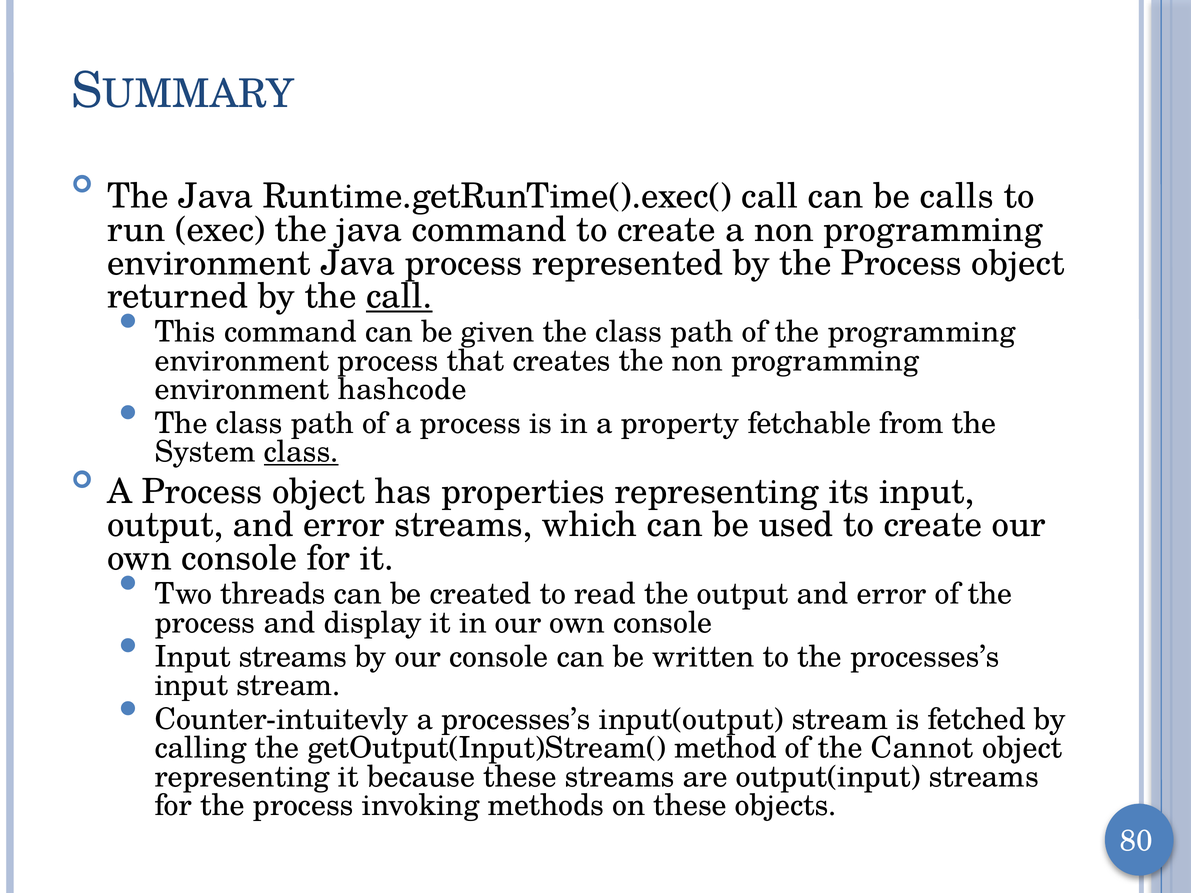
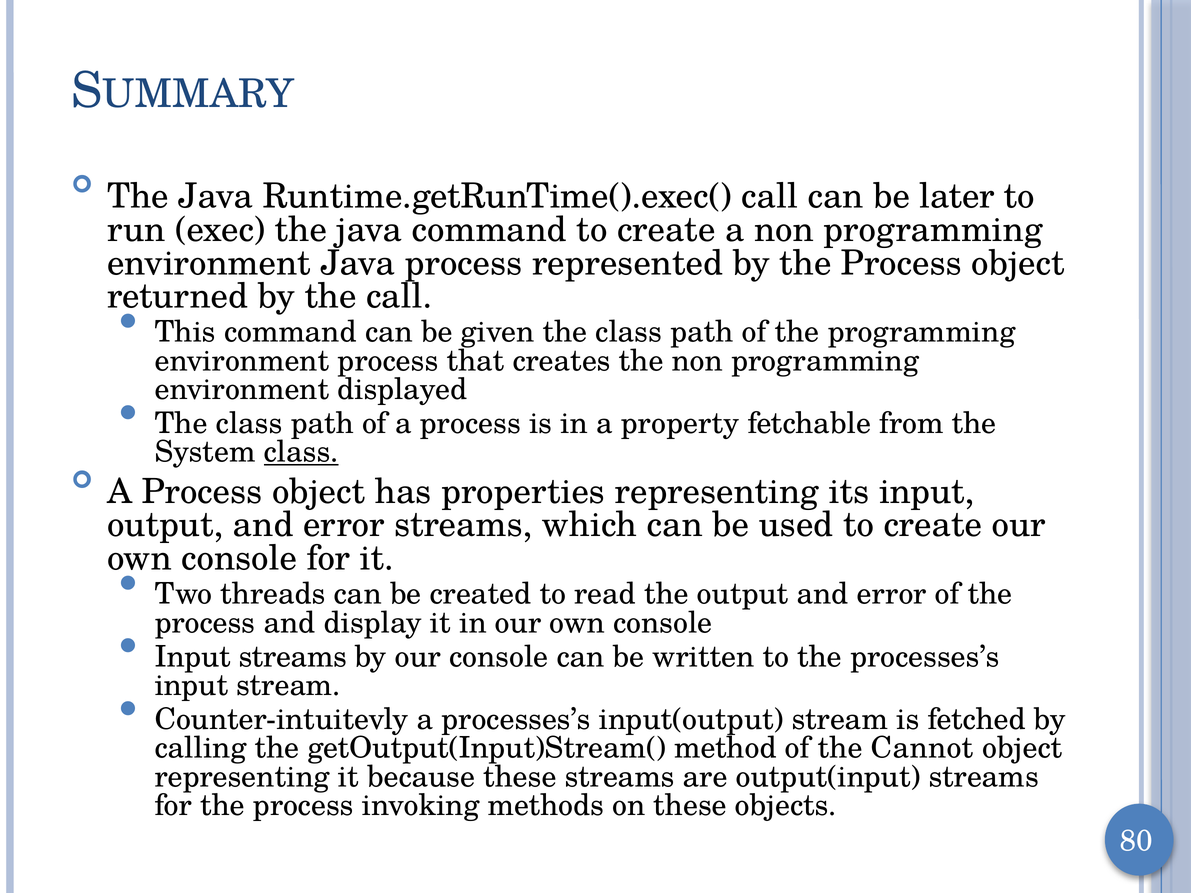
calls: calls -> later
call at (399, 296) underline: present -> none
hashcode: hashcode -> displayed
